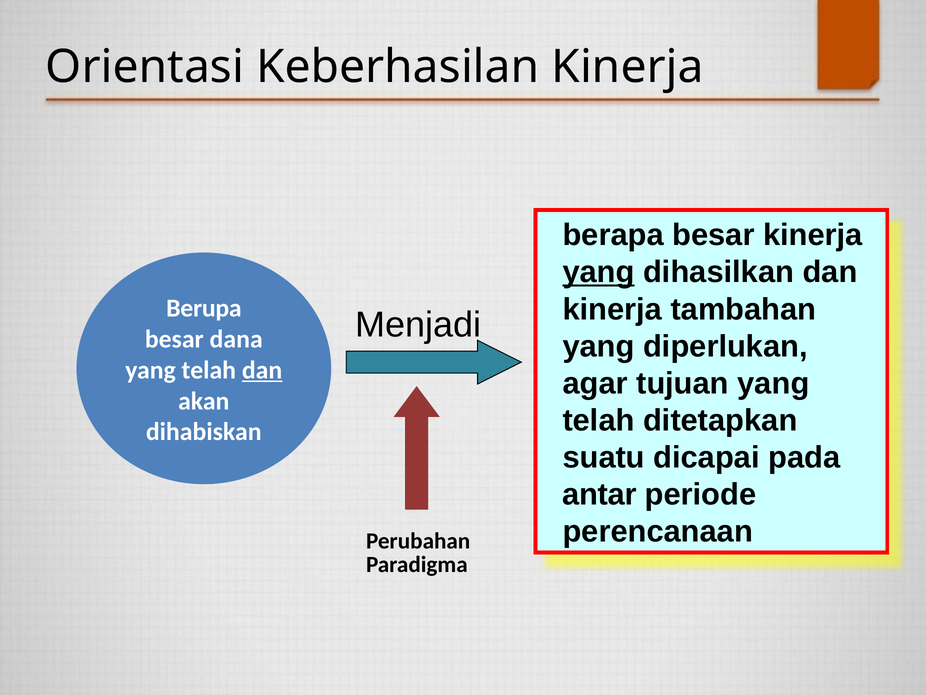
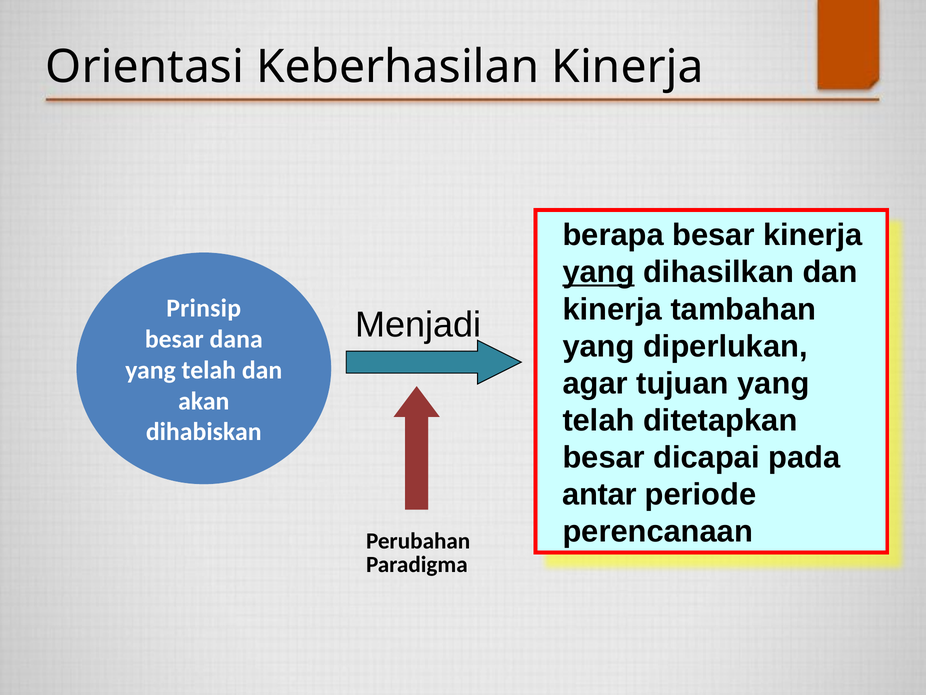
Berupa: Berupa -> Prinsip
dan at (262, 370) underline: present -> none
suatu at (604, 457): suatu -> besar
